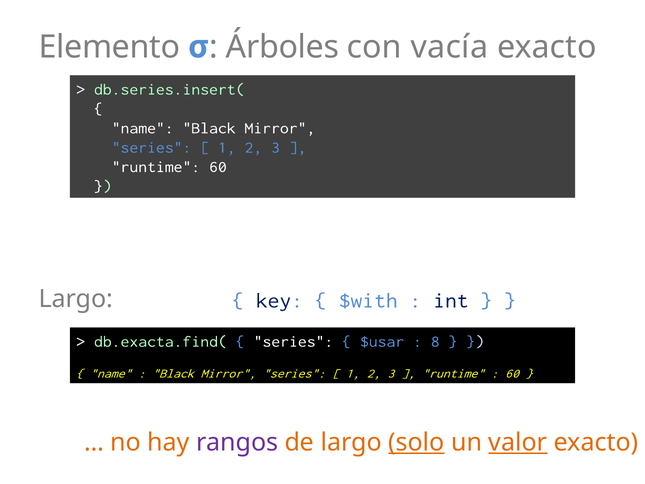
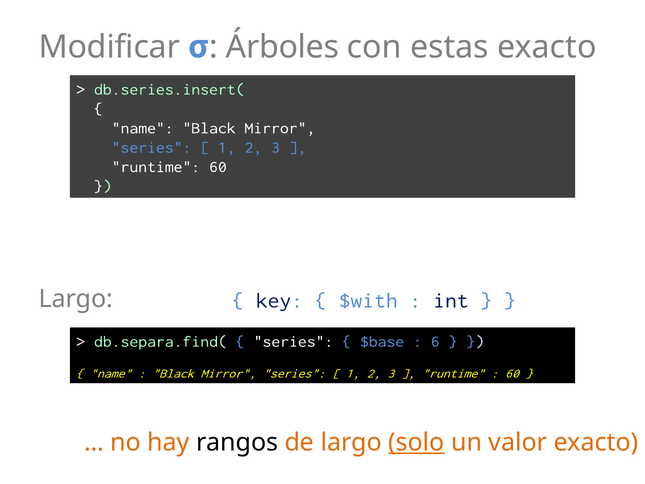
Elemento: Elemento -> Modificar
vacía: vacía -> estas
db.exacta.find(: db.exacta.find( -> db.separa.find(
$usar: $usar -> $base
8: 8 -> 6
rangos colour: purple -> black
valor underline: present -> none
